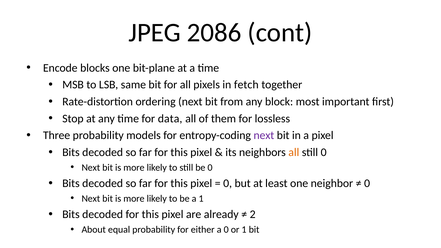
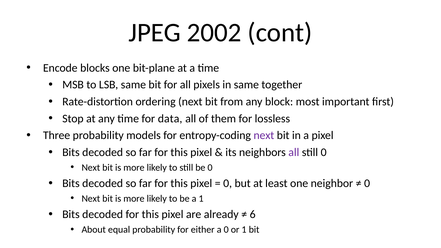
2086: 2086 -> 2002
in fetch: fetch -> same
all at (294, 152) colour: orange -> purple
2: 2 -> 6
